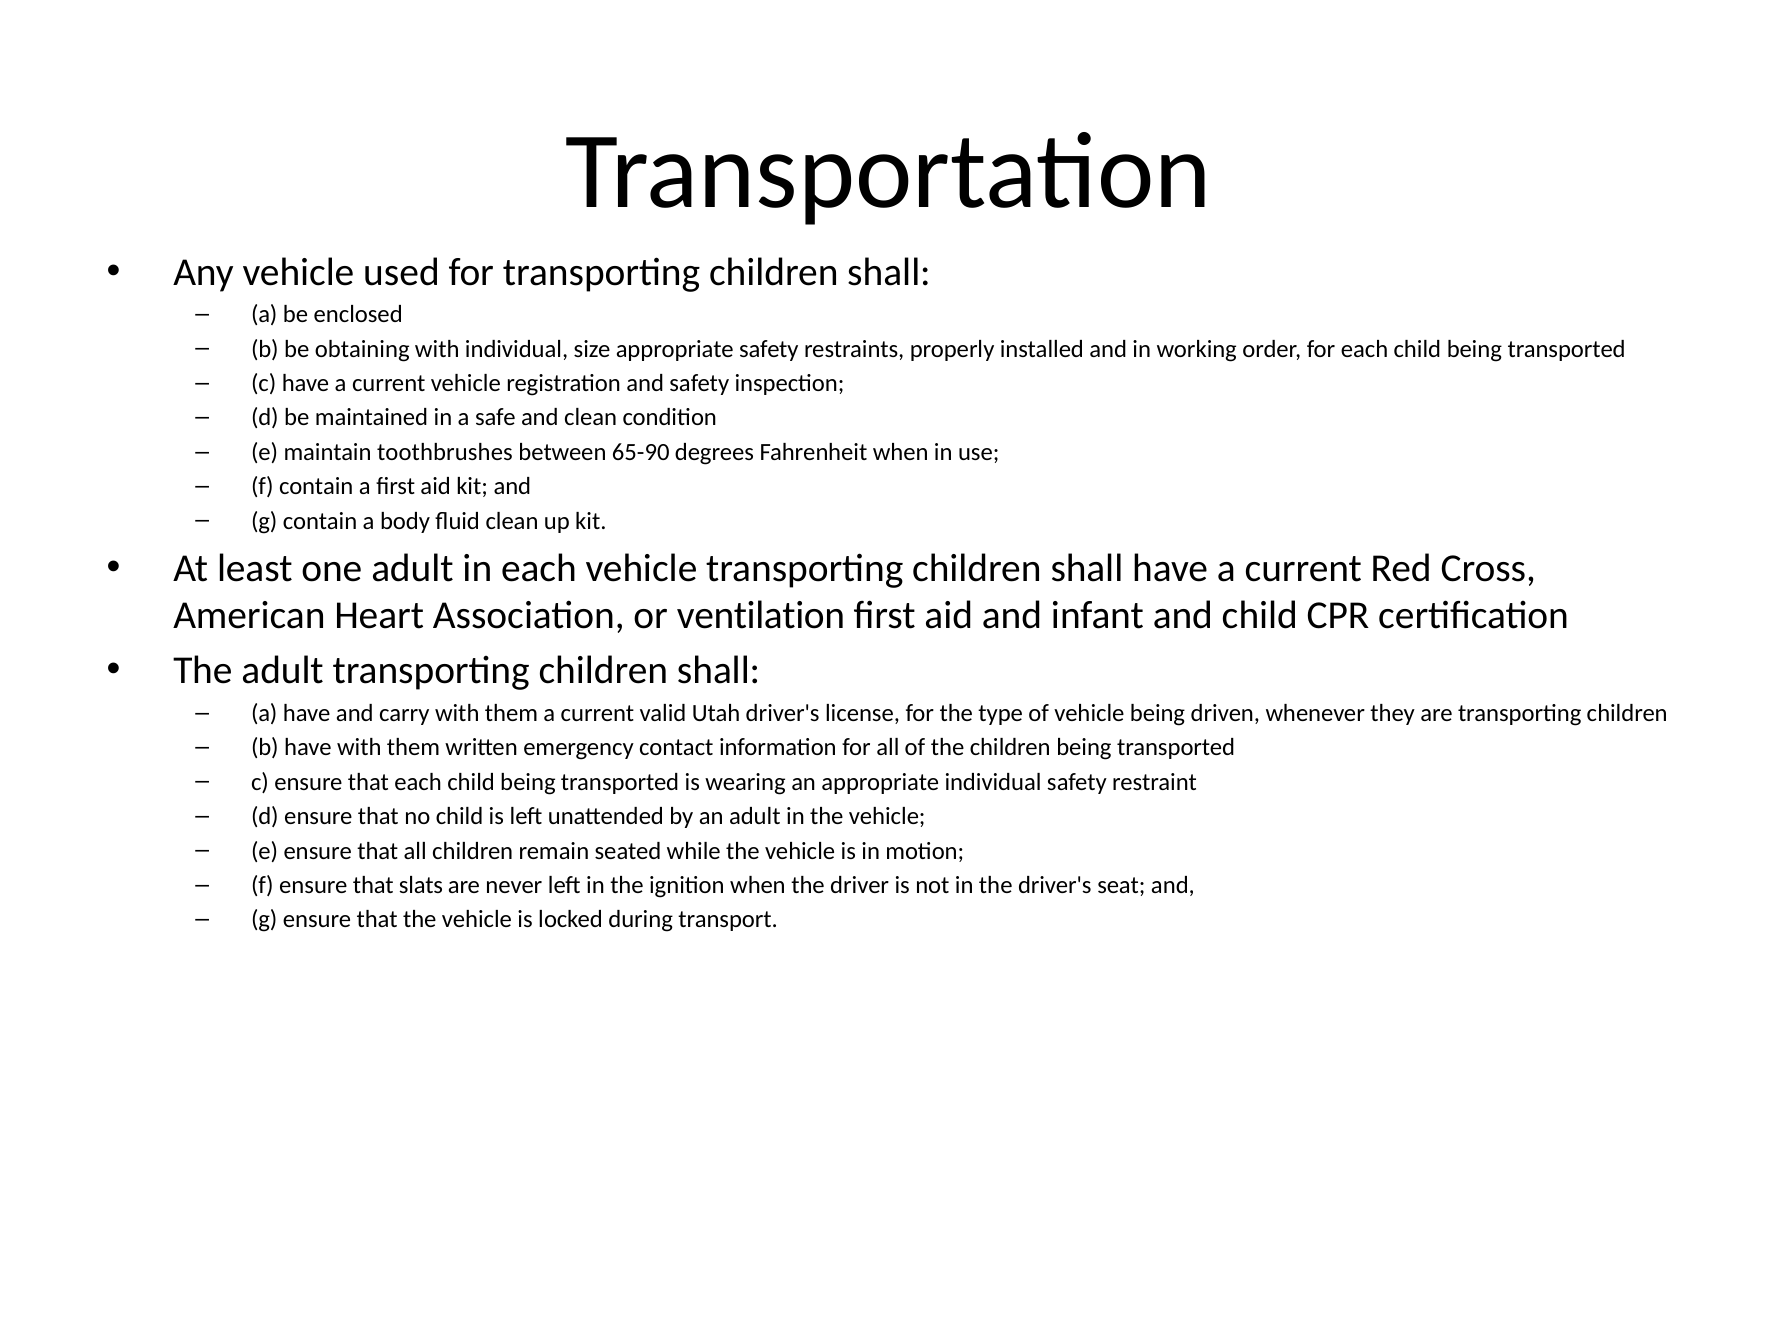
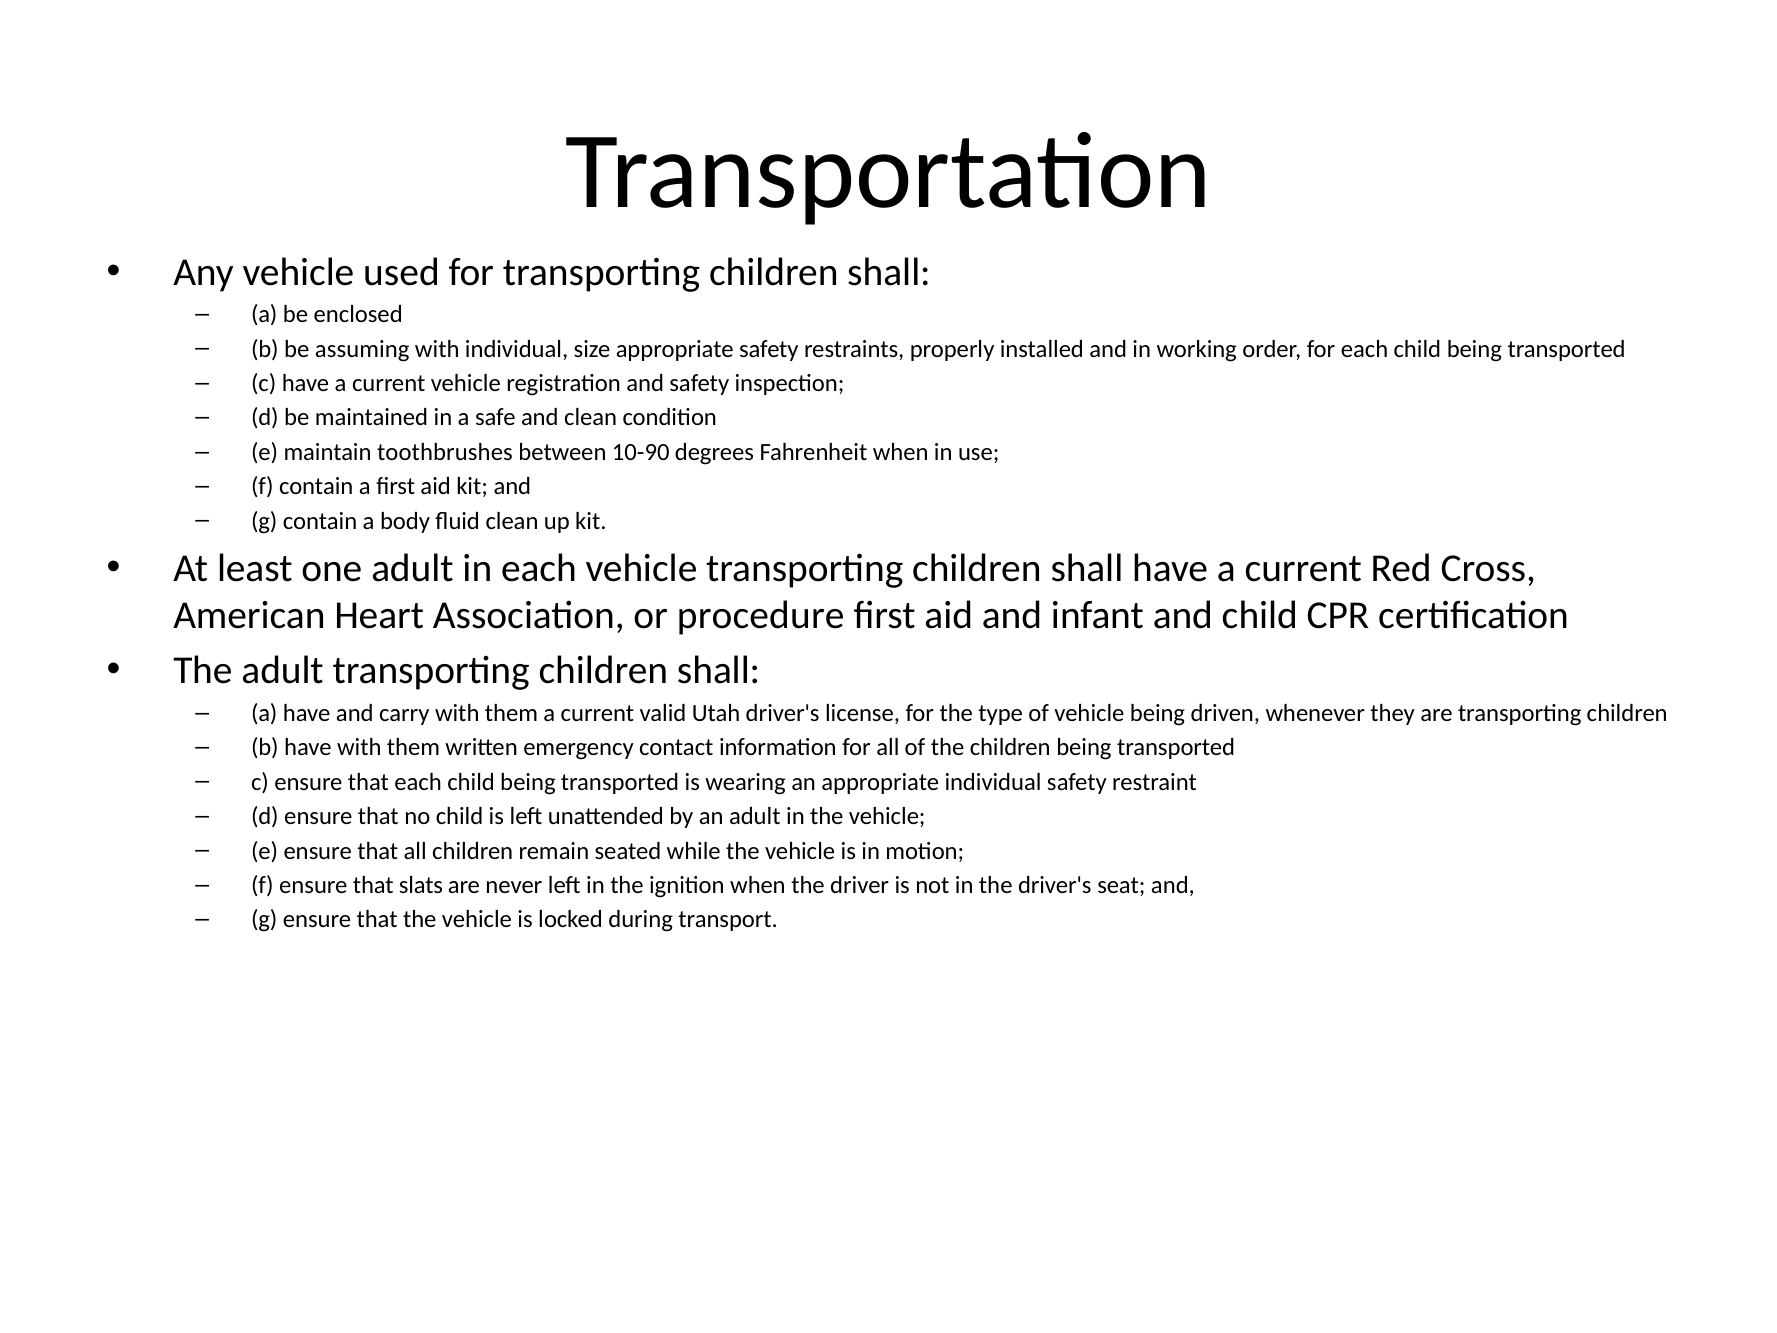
obtaining: obtaining -> assuming
65-90: 65-90 -> 10-90
ventilation: ventilation -> procedure
